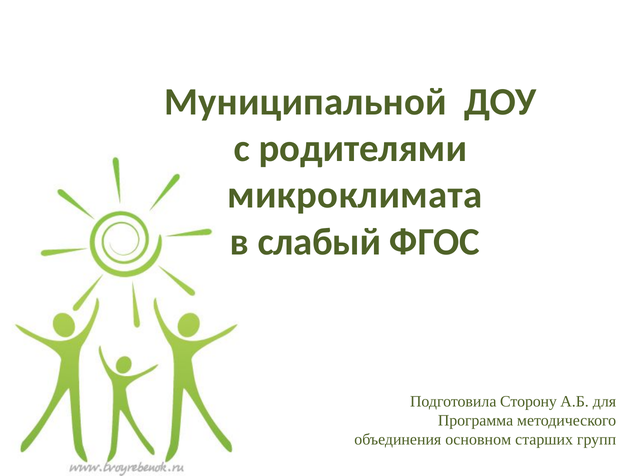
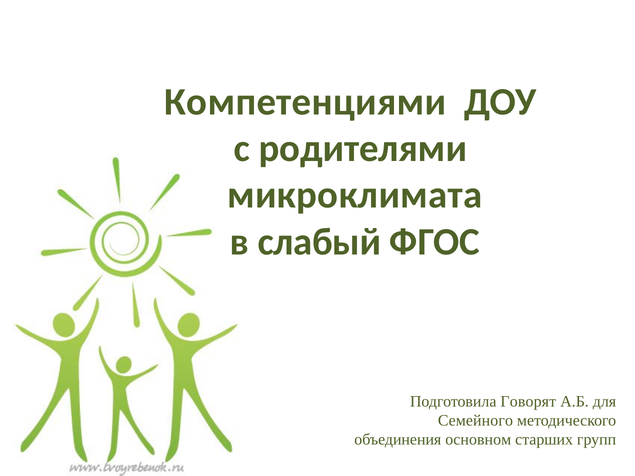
Муниципальной: Муниципальной -> Компетенциями
Сторону: Сторону -> Говорят
Программа: Программа -> Семейного
